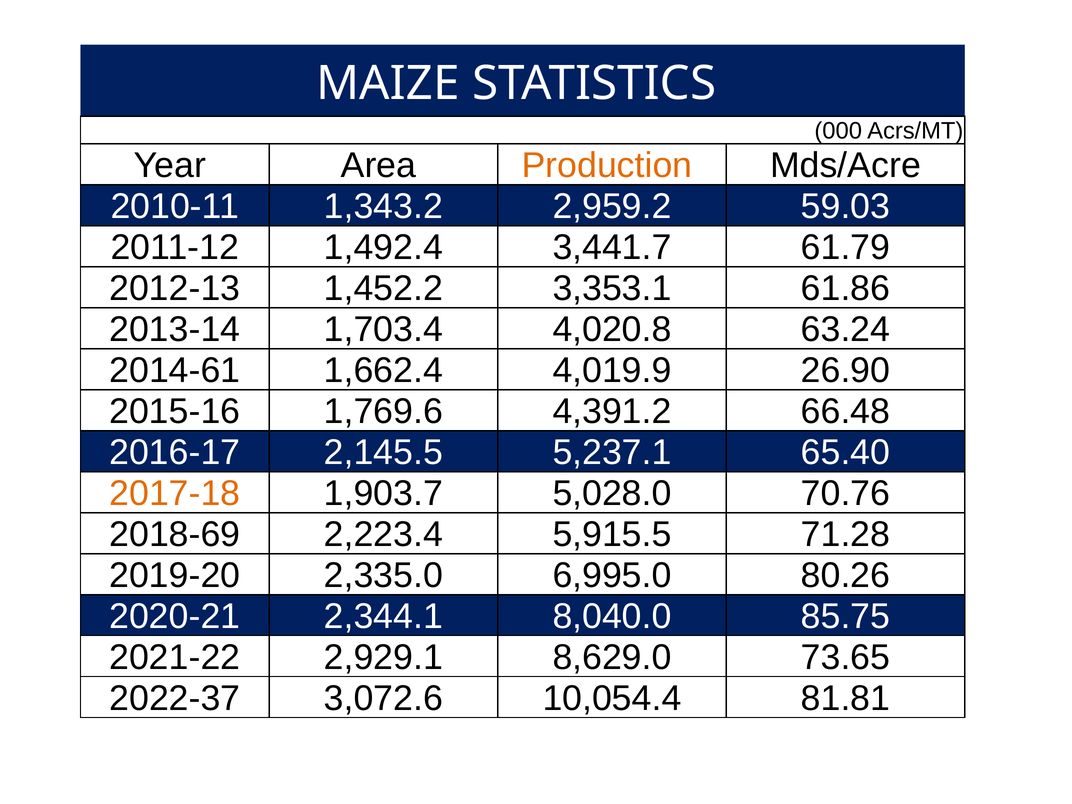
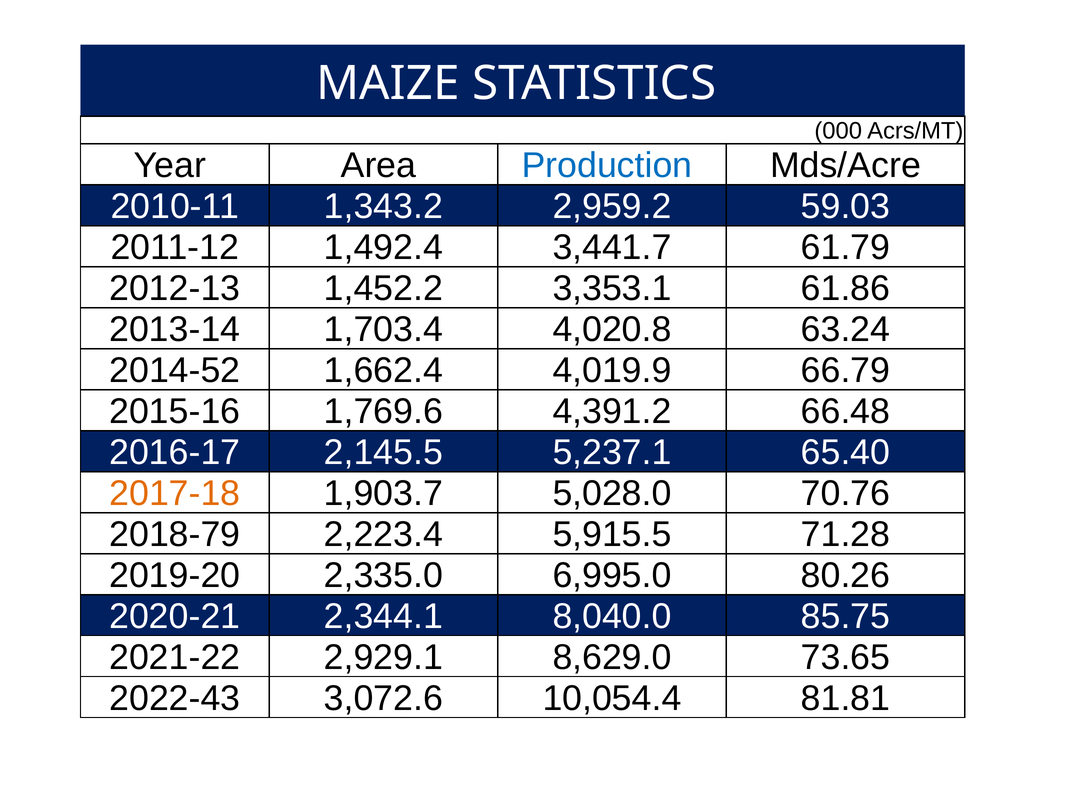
Production colour: orange -> blue
2014-61: 2014-61 -> 2014-52
26.90: 26.90 -> 66.79
2018-69: 2018-69 -> 2018-79
2022-37: 2022-37 -> 2022-43
